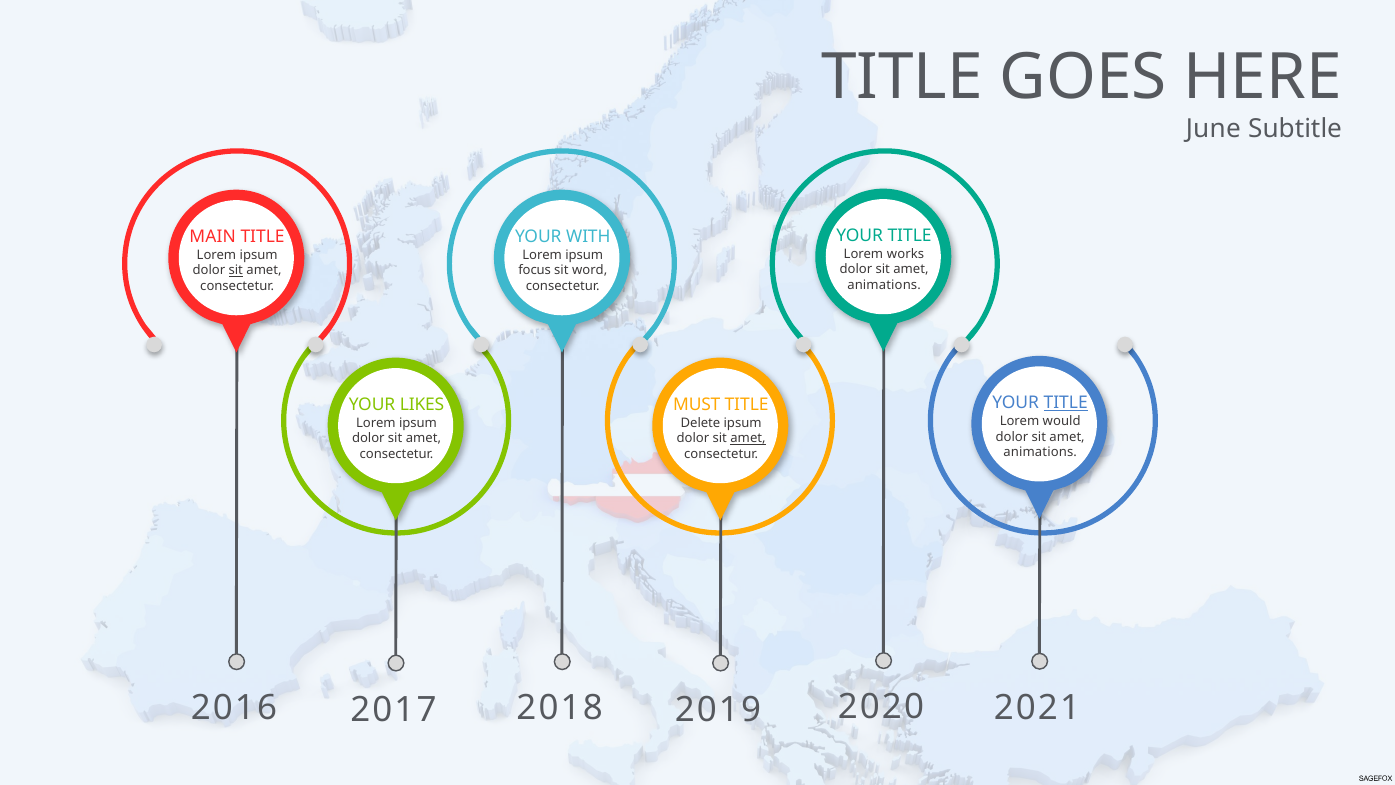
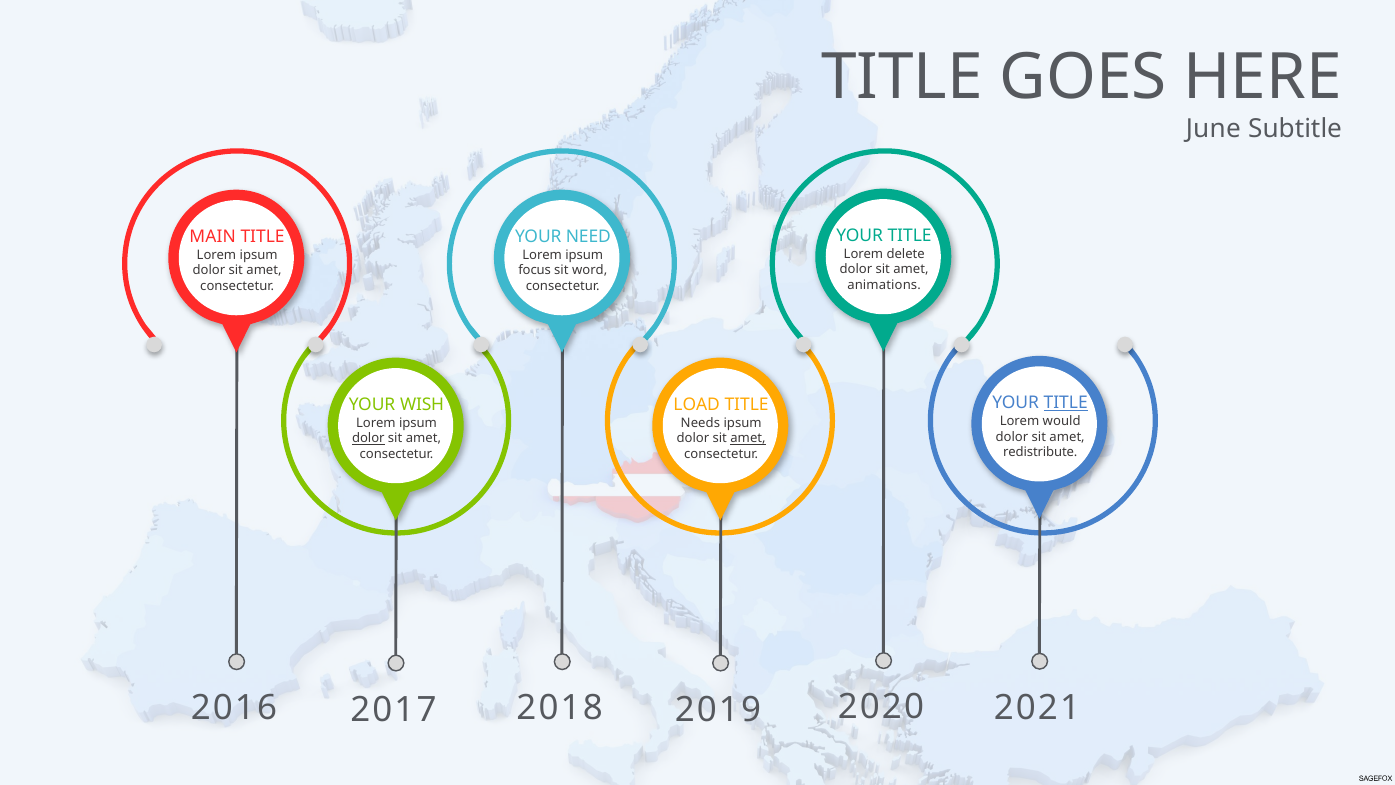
WITH: WITH -> NEED
works: works -> delete
sit at (236, 270) underline: present -> none
LIKES: LIKES -> WISH
MUST: MUST -> LOAD
Delete: Delete -> Needs
dolor at (368, 438) underline: none -> present
animations at (1040, 452): animations -> redistribute
